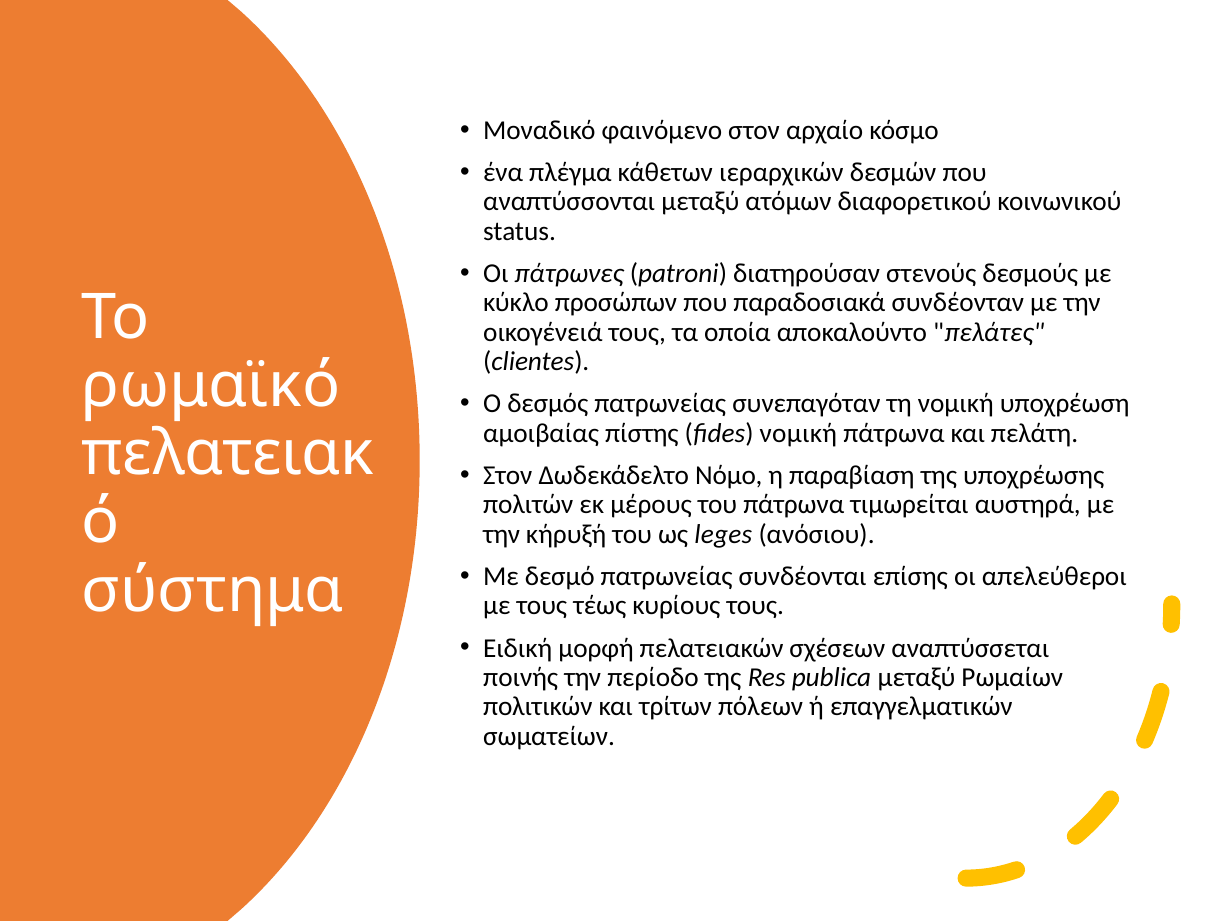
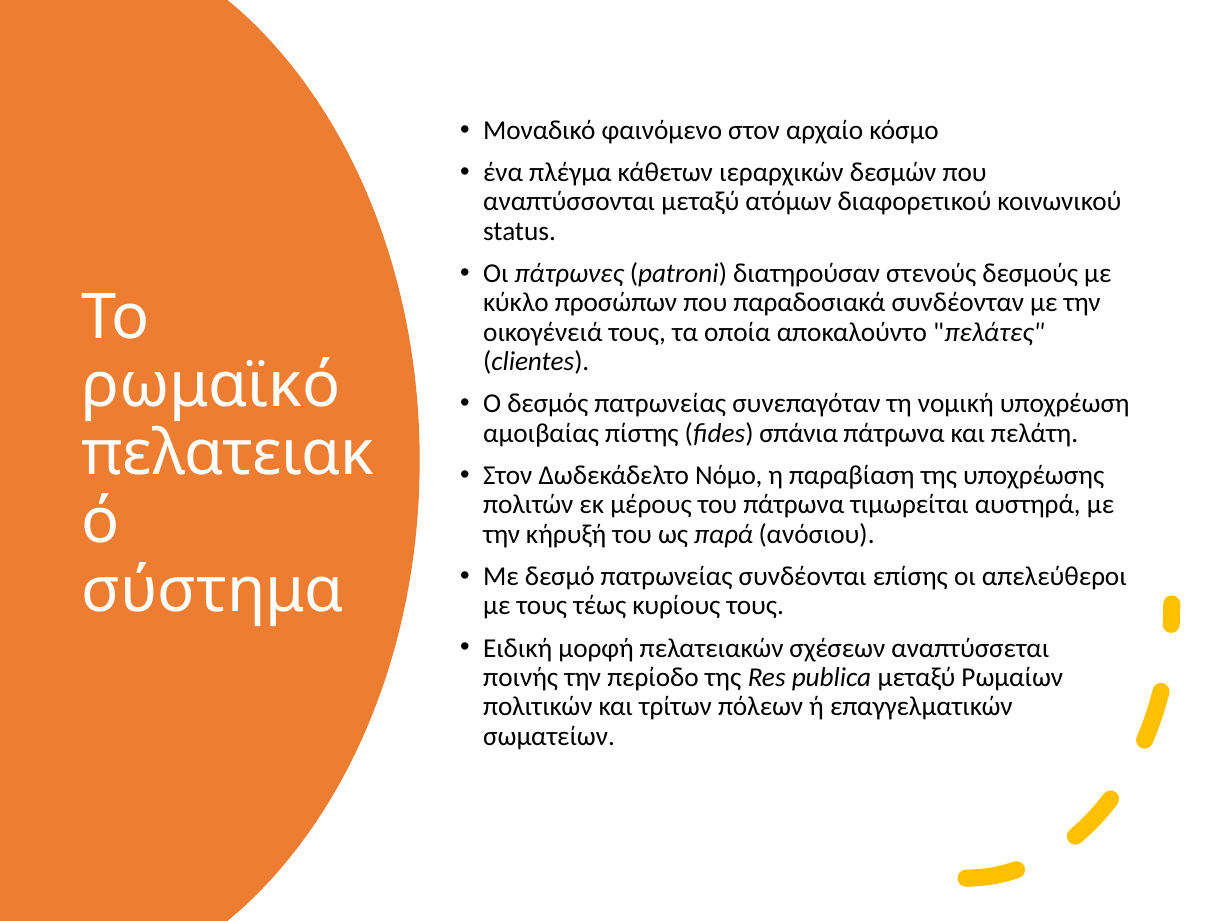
fides νομική: νομική -> σπάνια
leges: leges -> παρά
